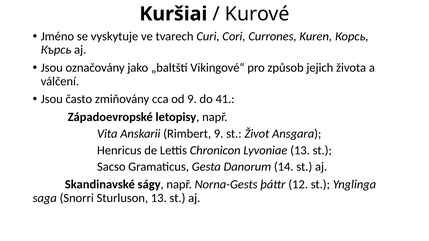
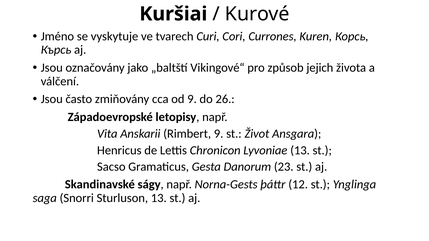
41: 41 -> 26
14: 14 -> 23
